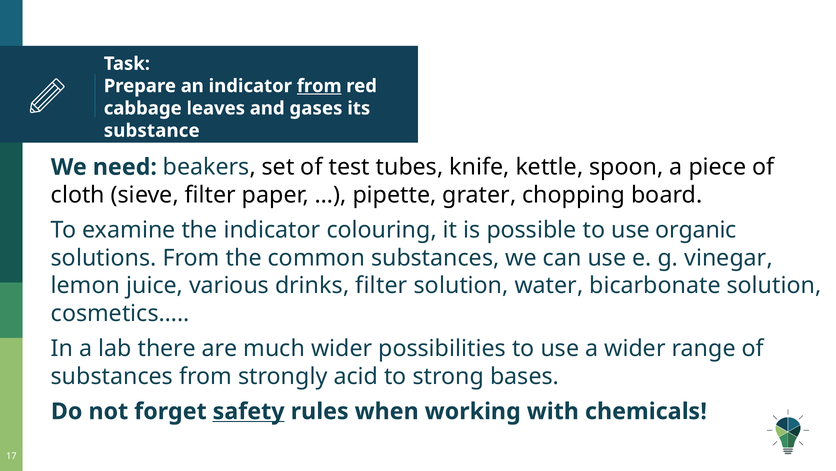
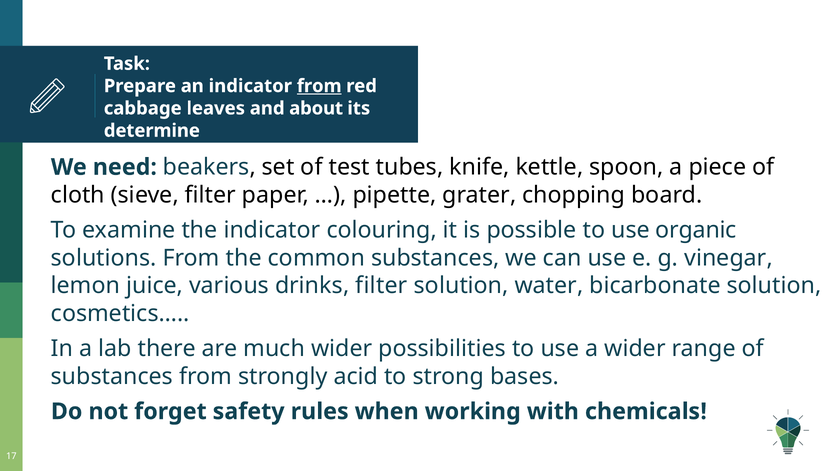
gases: gases -> about
substance: substance -> determine
safety underline: present -> none
